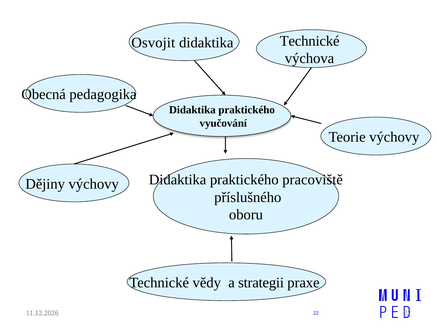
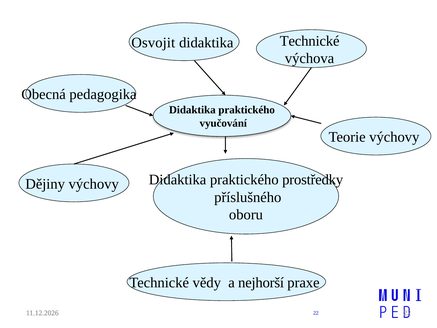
pracoviště: pracoviště -> prostředky
strategii: strategii -> nejhorší
